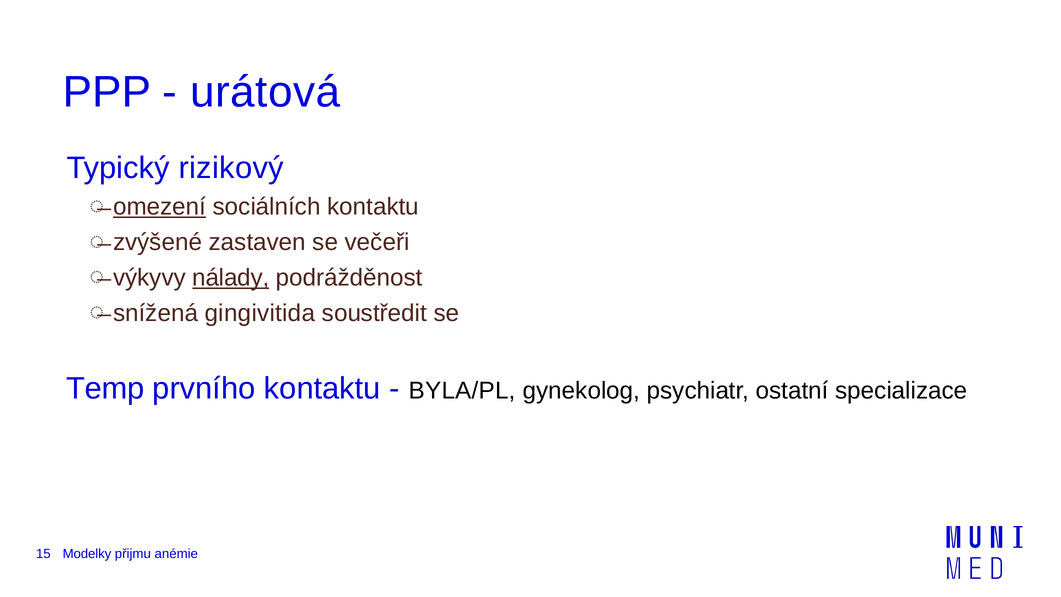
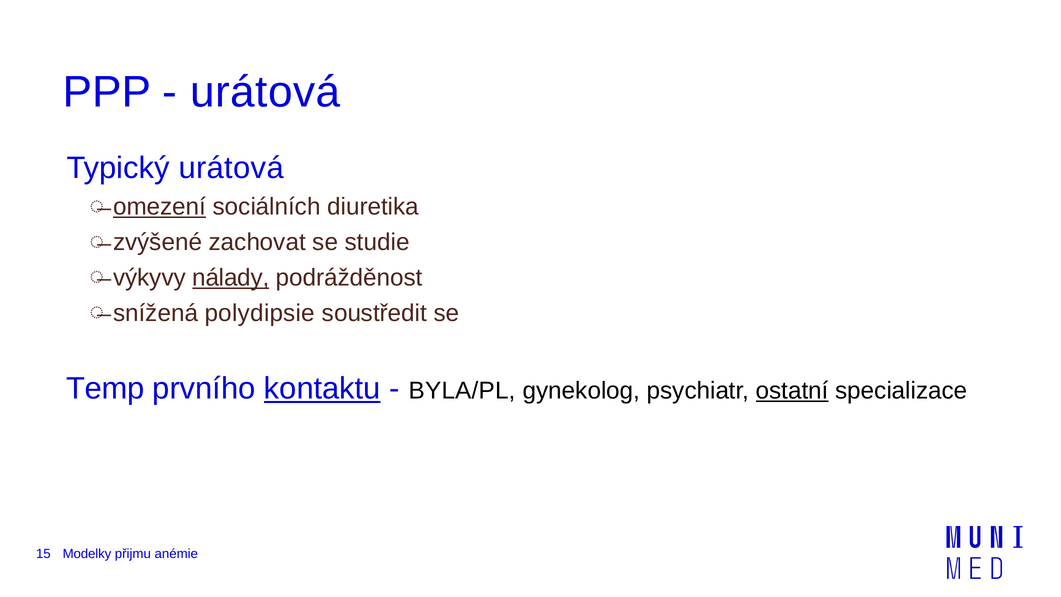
Typický rizikový: rizikový -> urátová
sociálních kontaktu: kontaktu -> diuretika
zastaven: zastaven -> zachovat
večeři: večeři -> studie
gingivitida: gingivitida -> polydipsie
kontaktu at (322, 389) underline: none -> present
ostatní underline: none -> present
